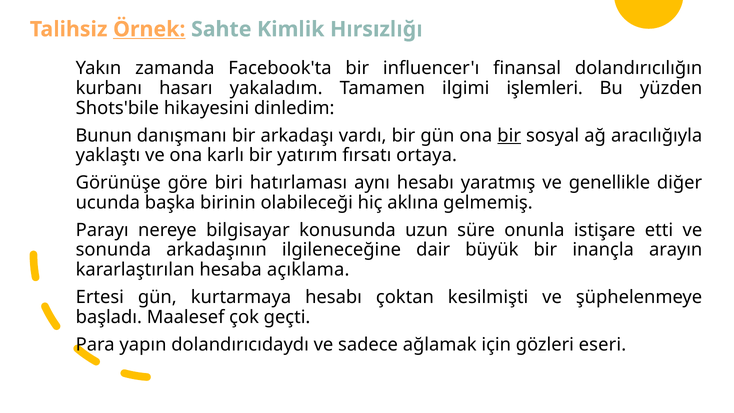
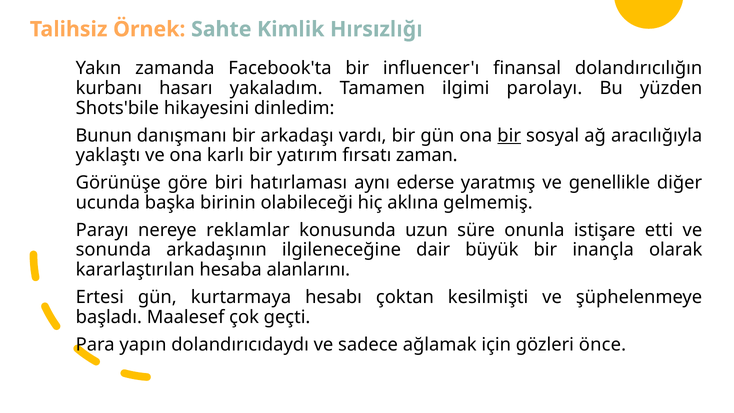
Örnek underline: present -> none
işlemleri: işlemleri -> parolayı
ortaya: ortaya -> zaman
aynı hesabı: hesabı -> ederse
bilgisayar: bilgisayar -> reklamlar
arayın: arayın -> olarak
açıklama: açıklama -> alanlarını
eseri: eseri -> önce
